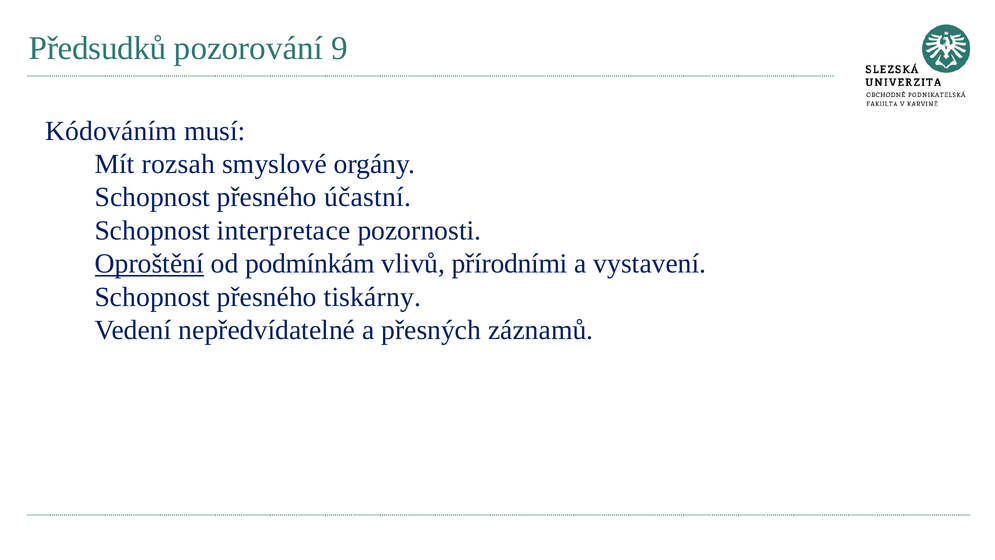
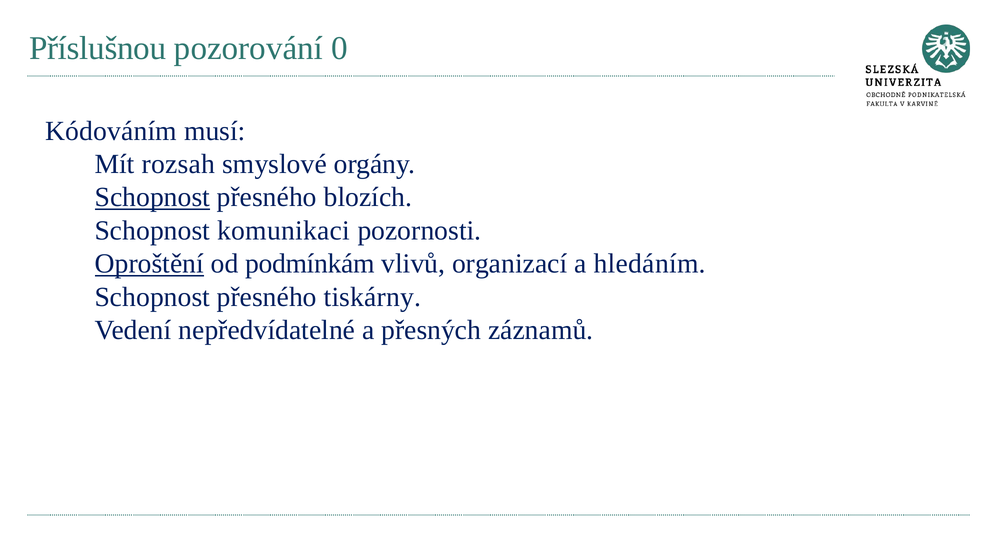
Předsudků: Předsudků -> Příslušnou
9: 9 -> 0
Schopnost at (152, 197) underline: none -> present
účastní: účastní -> blozích
interpretace: interpretace -> komunikaci
přírodními: přírodními -> organizací
vystavení: vystavení -> hledáním
